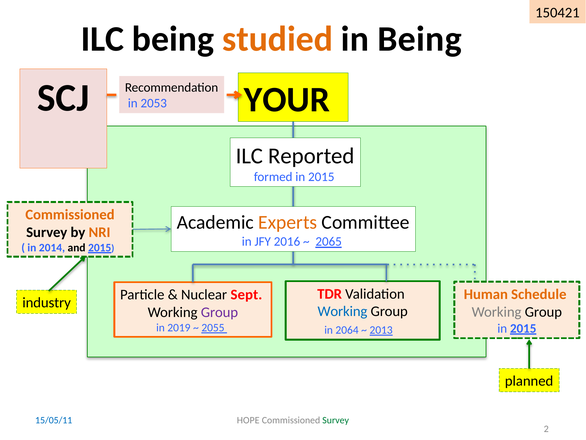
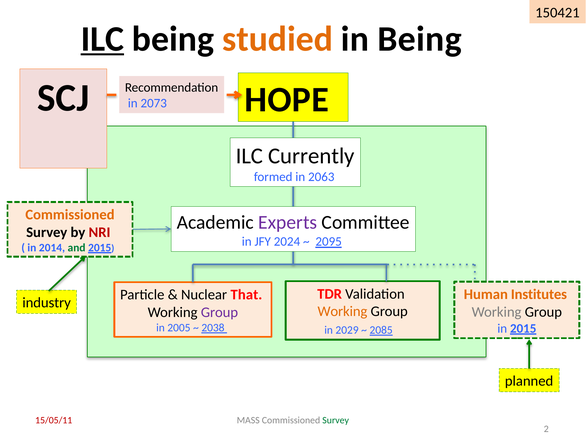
ILC at (102, 39) underline: none -> present
YOUR: YOUR -> HOPE
2053: 2053 -> 2073
Reported: Reported -> Currently
formed in 2015: 2015 -> 2063
Experts colour: orange -> purple
NRI colour: orange -> red
2016: 2016 -> 2024
2065: 2065 -> 2095
and colour: black -> green
Schedule: Schedule -> Institutes
Sept: Sept -> That
Working at (342, 311) colour: blue -> orange
2019: 2019 -> 2005
2055: 2055 -> 2038
2064: 2064 -> 2029
2013: 2013 -> 2085
15/05/11 colour: blue -> red
HOPE: HOPE -> MASS
